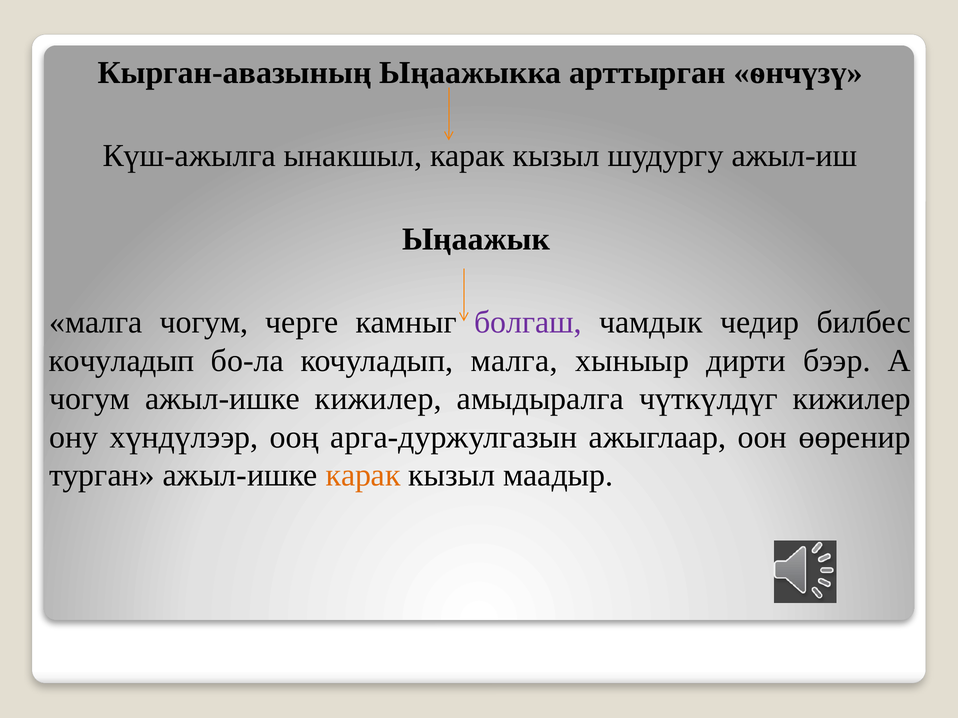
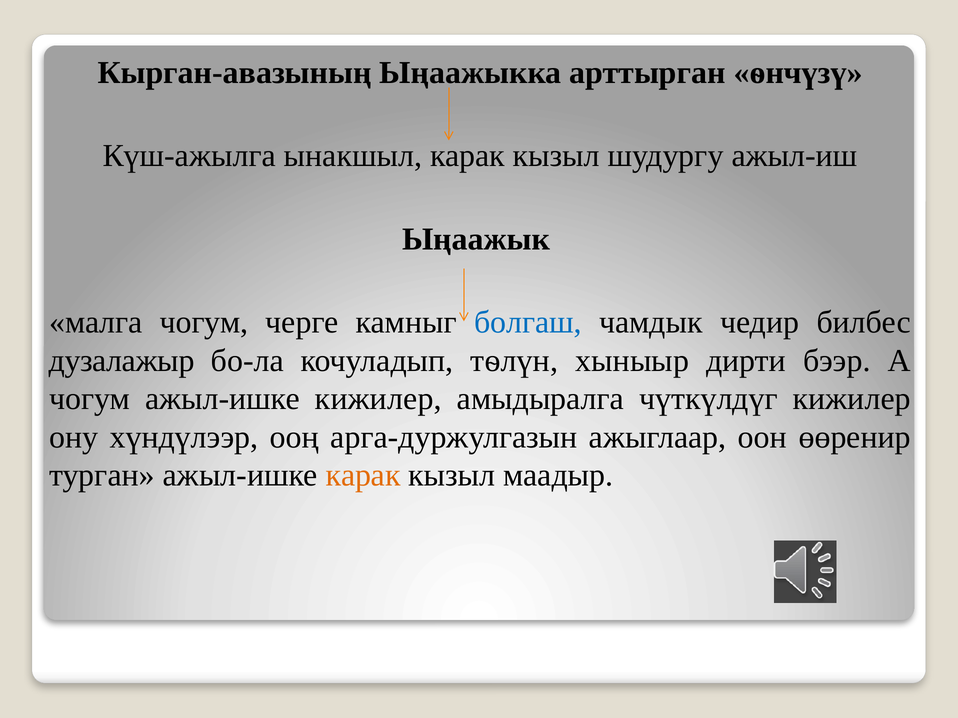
болгаш colour: purple -> blue
кочуладып at (122, 361): кочуладып -> дузалажыр
кочуладып малга: малга -> тѳлүн
